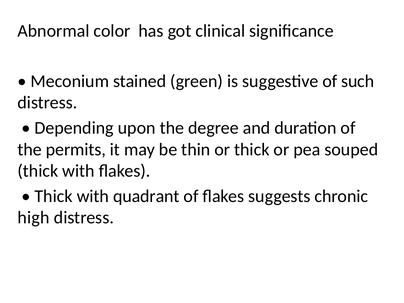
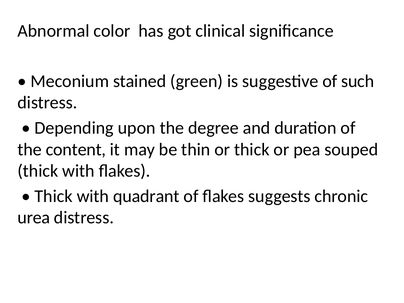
permits: permits -> content
high: high -> urea
